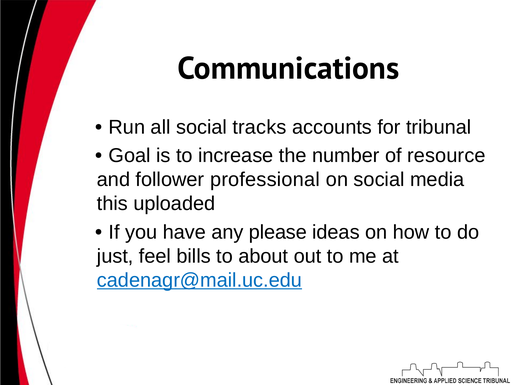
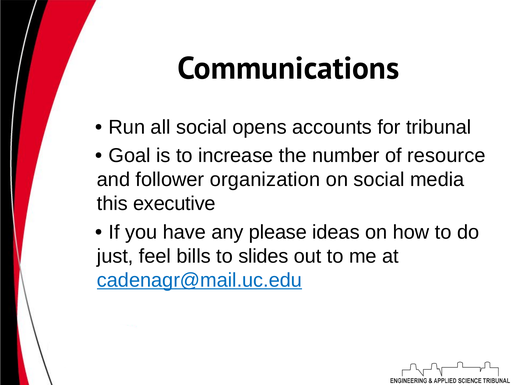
tracks: tracks -> opens
professional: professional -> organization
uploaded: uploaded -> executive
about: about -> slides
